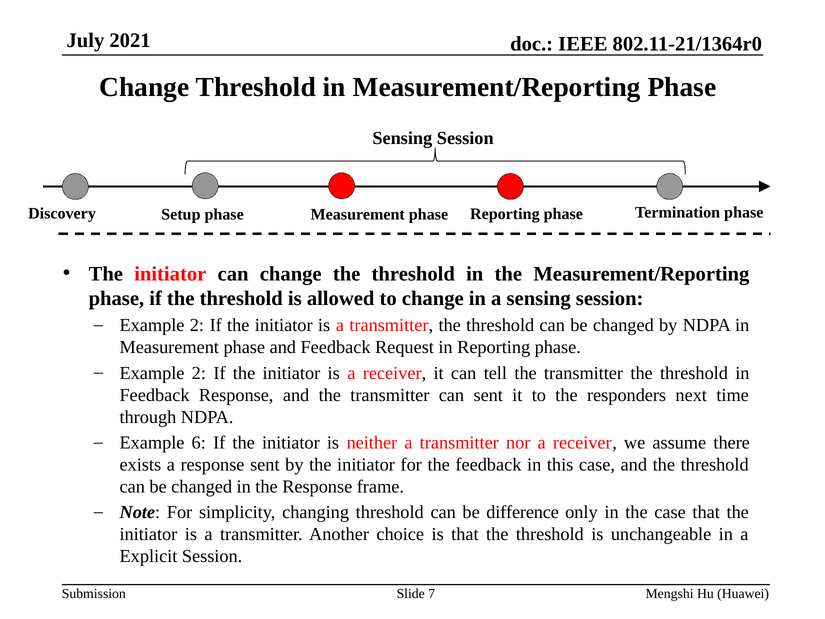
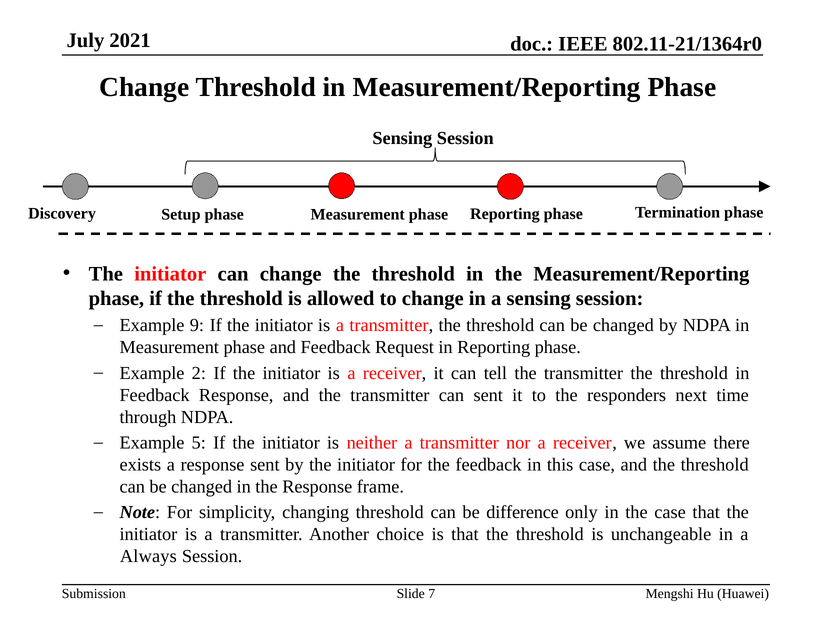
2 at (197, 325): 2 -> 9
6: 6 -> 5
Explicit: Explicit -> Always
